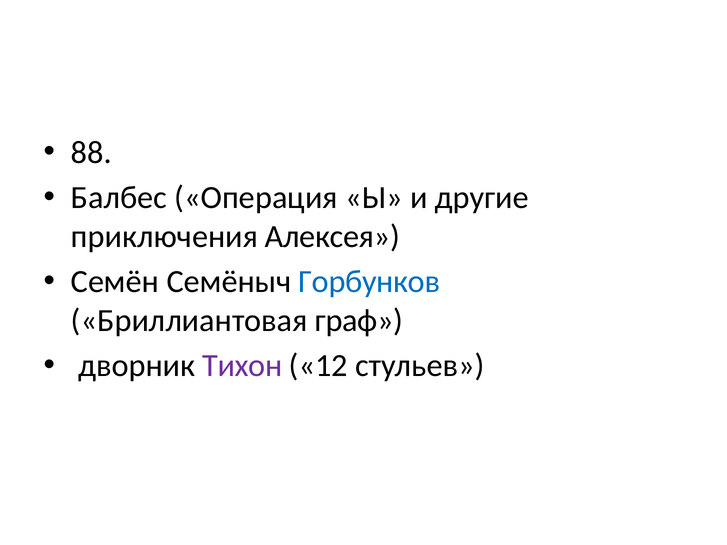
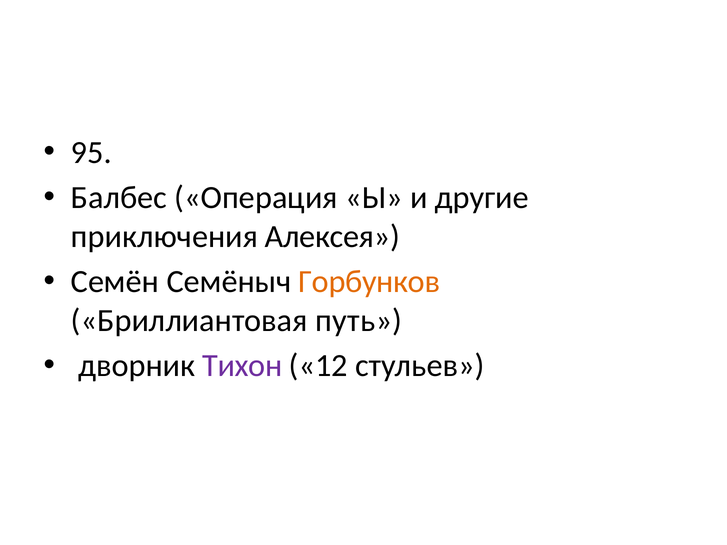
88: 88 -> 95
Горбунков colour: blue -> orange
граф: граф -> путь
